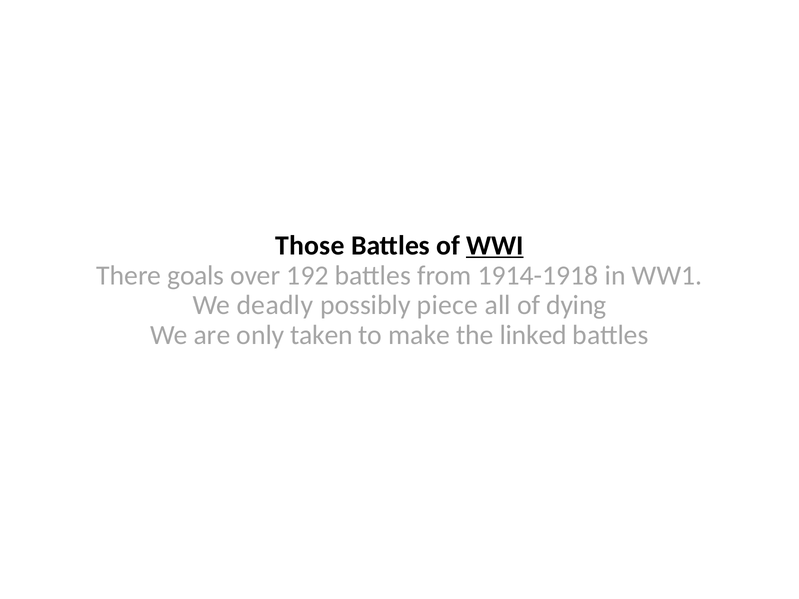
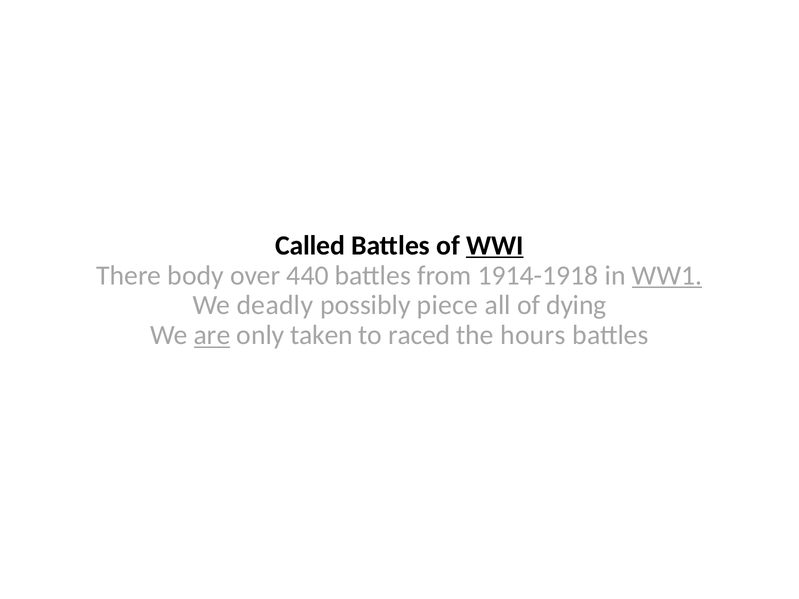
Those: Those -> Called
goals: goals -> body
192: 192 -> 440
WW1 underline: none -> present
are underline: none -> present
make: make -> raced
linked: linked -> hours
